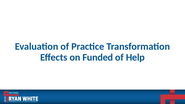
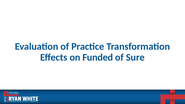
Help: Help -> Sure
